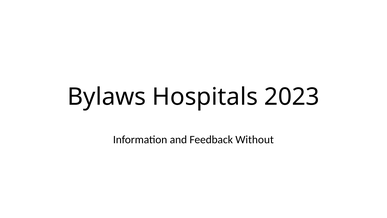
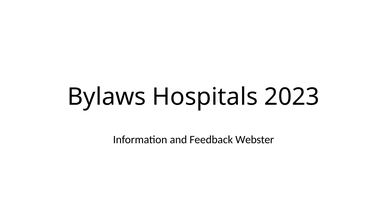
Without: Without -> Webster
